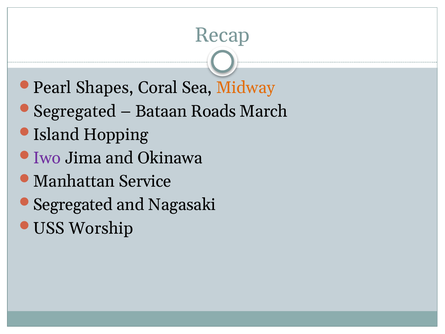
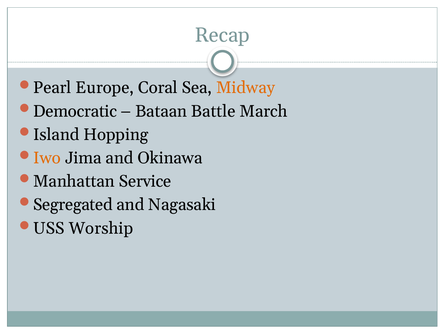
Shapes: Shapes -> Europe
Segregated at (75, 111): Segregated -> Democratic
Roads: Roads -> Battle
Iwo colour: purple -> orange
